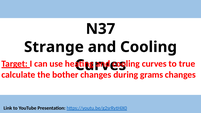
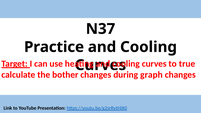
Strange: Strange -> Practice
grams: grams -> graph
